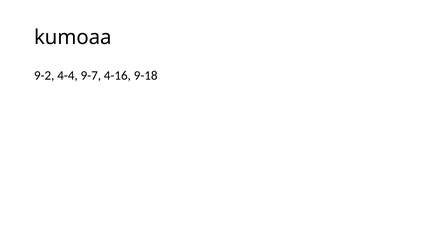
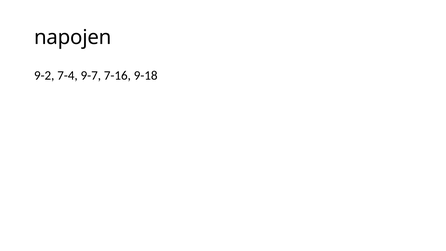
kumoaa: kumoaa -> napojen
4-4: 4-4 -> 7-4
4-16: 4-16 -> 7-16
